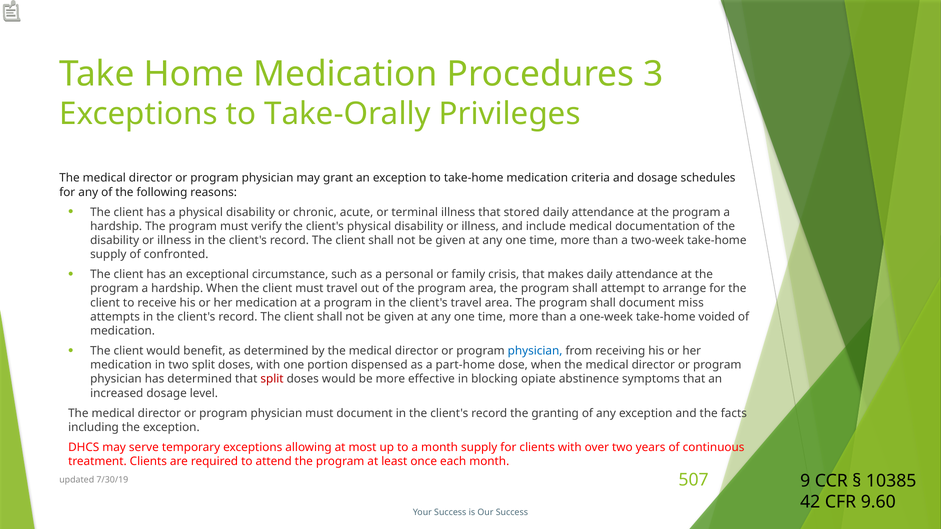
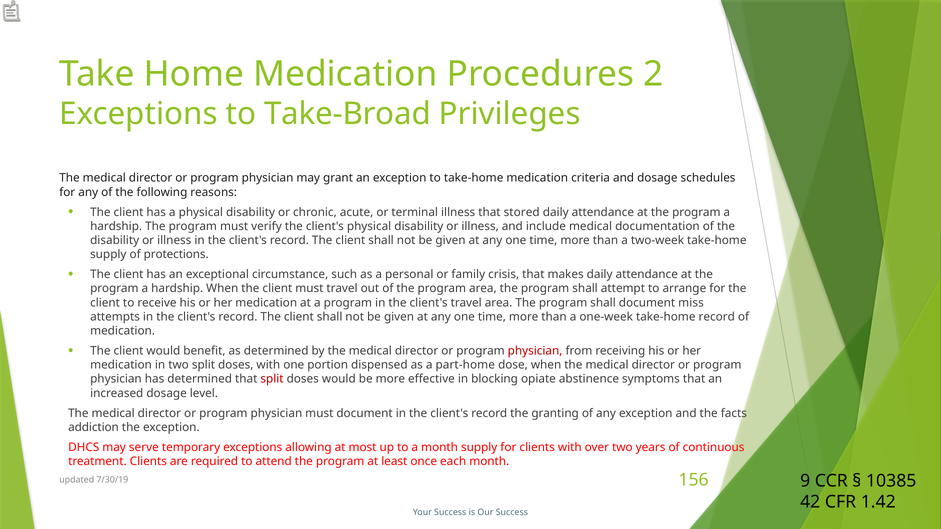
3: 3 -> 2
Take-Orally: Take-Orally -> Take-Broad
confronted: confronted -> protections
take-home voided: voided -> record
physician at (535, 351) colour: blue -> red
including: including -> addiction
507: 507 -> 156
9.60: 9.60 -> 1.42
